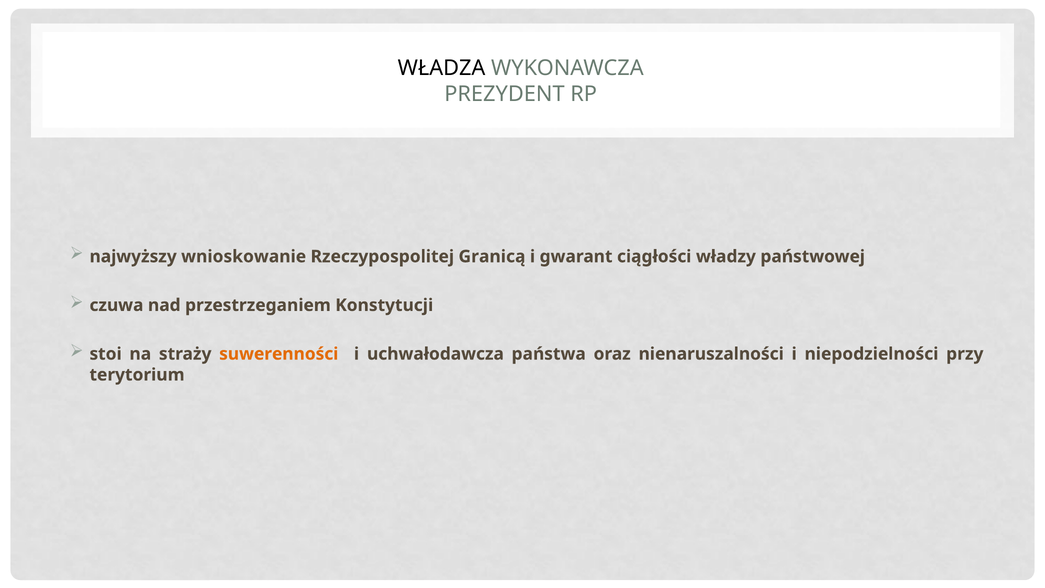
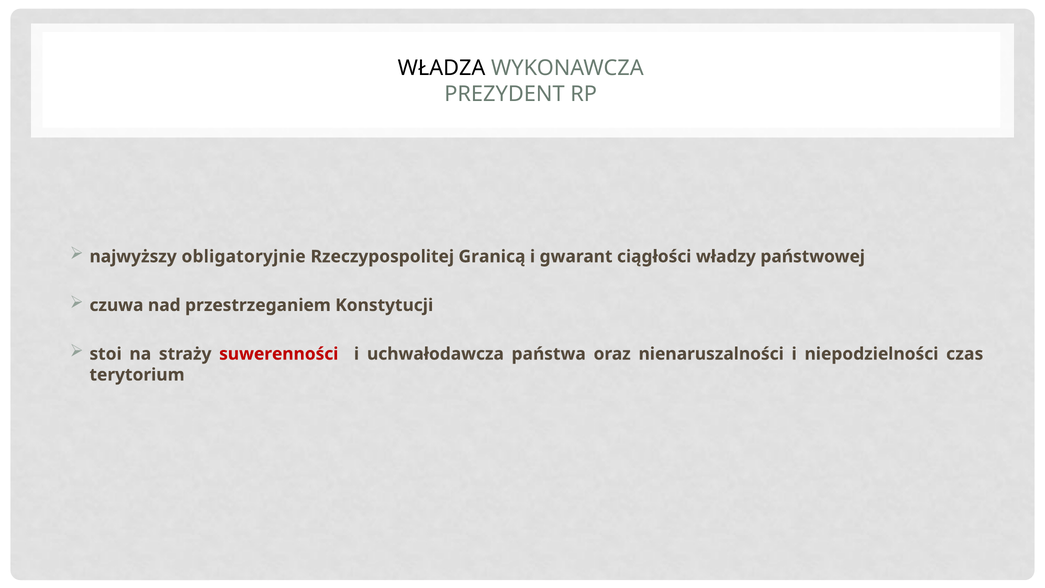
wnioskowanie: wnioskowanie -> obligatoryjnie
suwerenności colour: orange -> red
przy: przy -> czas
